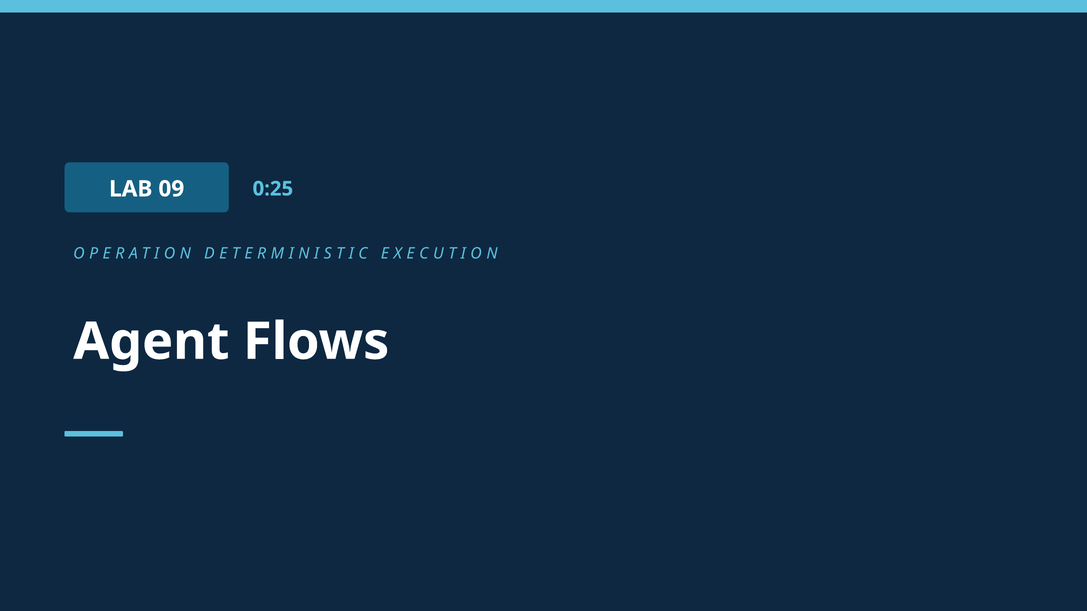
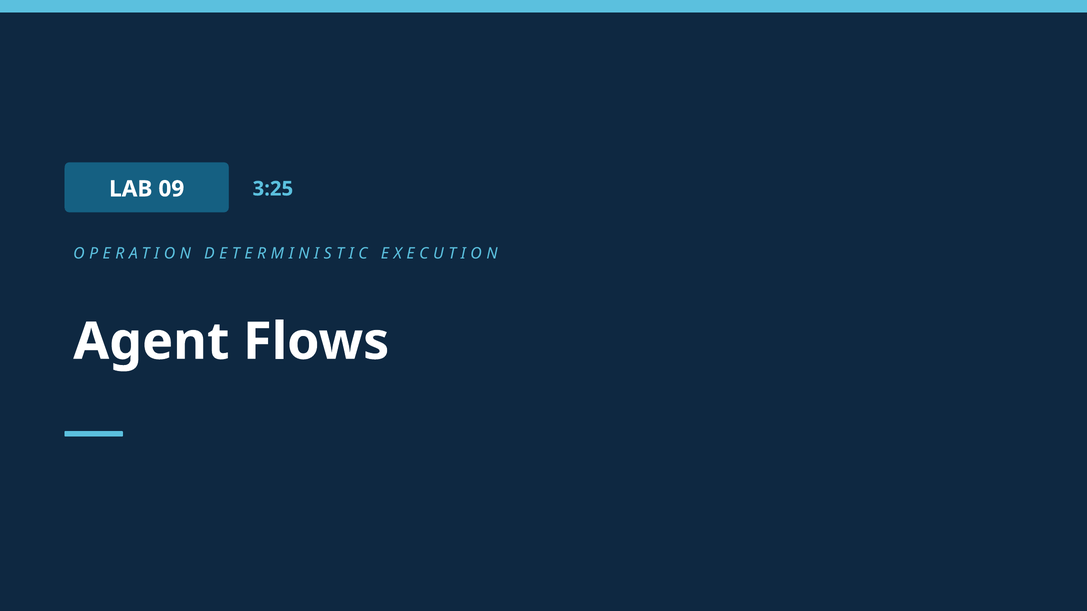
0:25: 0:25 -> 3:25
